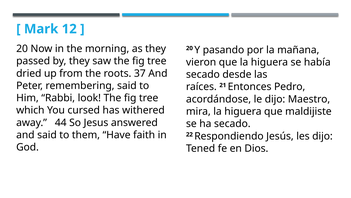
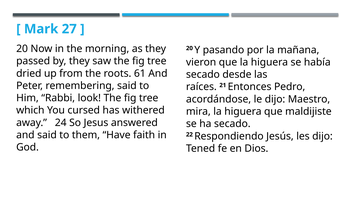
12: 12 -> 27
37: 37 -> 61
44: 44 -> 24
